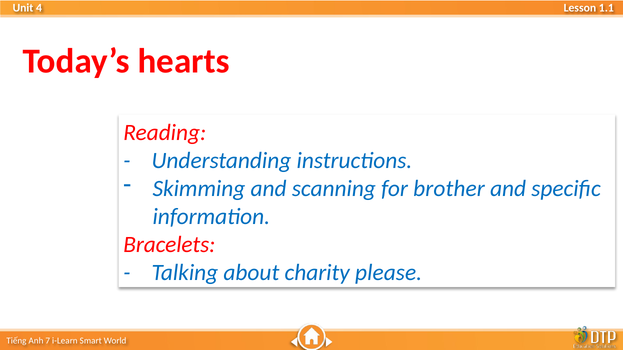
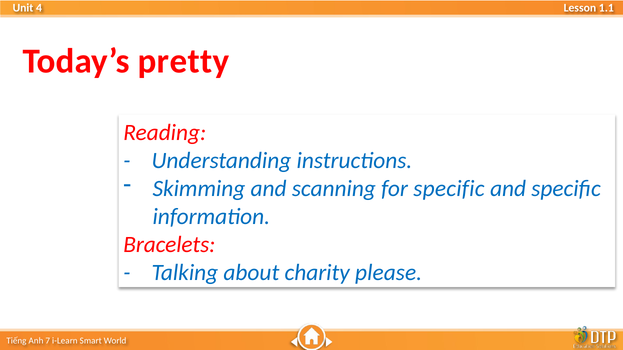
hearts: hearts -> pretty
for brother: brother -> specific
